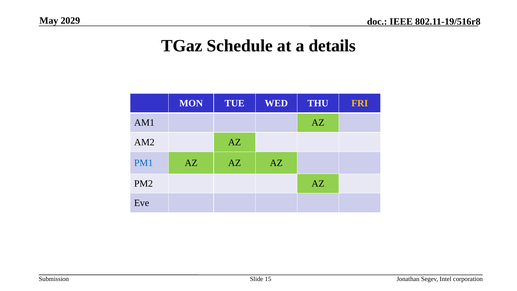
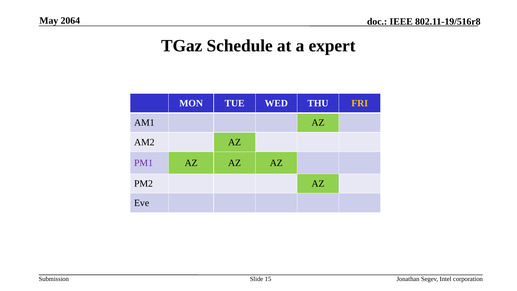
2029: 2029 -> 2064
details: details -> expert
PM1 colour: blue -> purple
